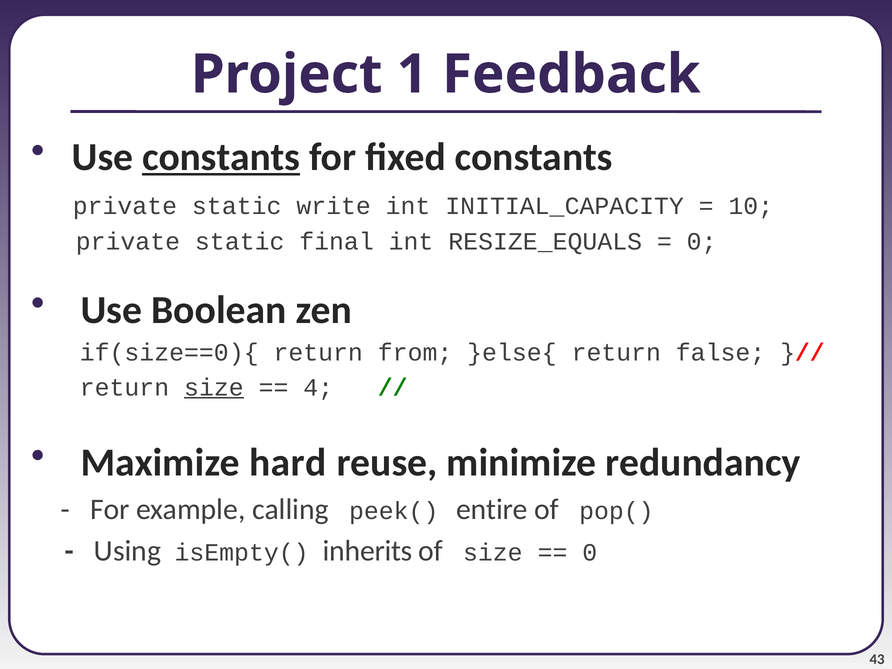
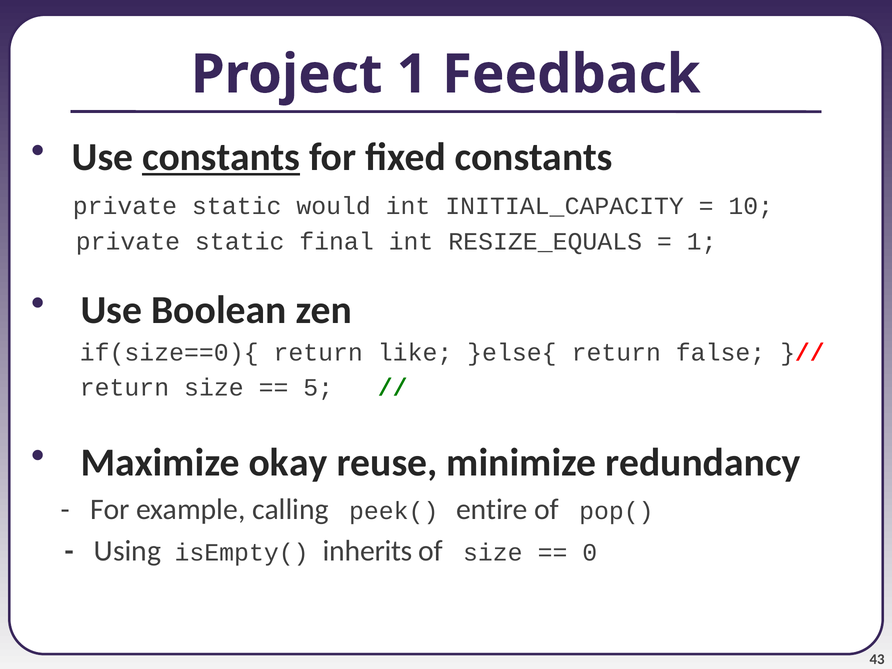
write: write -> would
0 at (702, 242): 0 -> 1
from: from -> like
size at (214, 387) underline: present -> none
4: 4 -> 5
hard: hard -> okay
